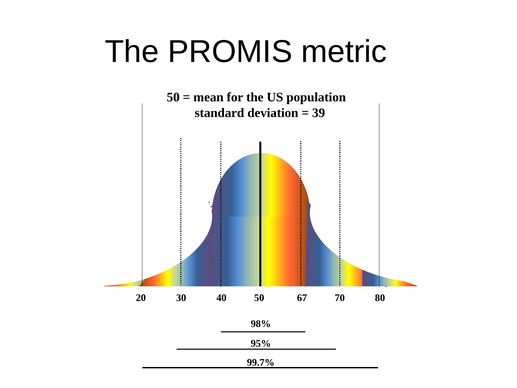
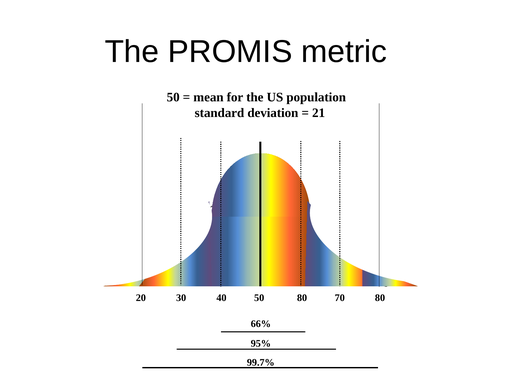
39: 39 -> 21
50 67: 67 -> 80
98%: 98% -> 66%
